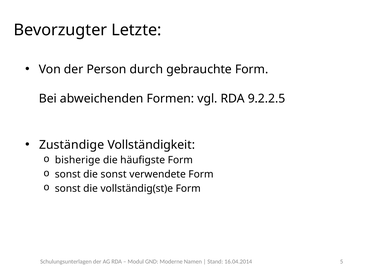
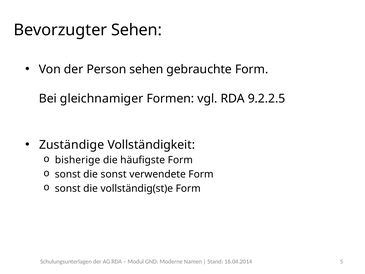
Bevorzugter Letzte: Letzte -> Sehen
Person durch: durch -> sehen
abweichenden: abweichenden -> gleichnamiger
